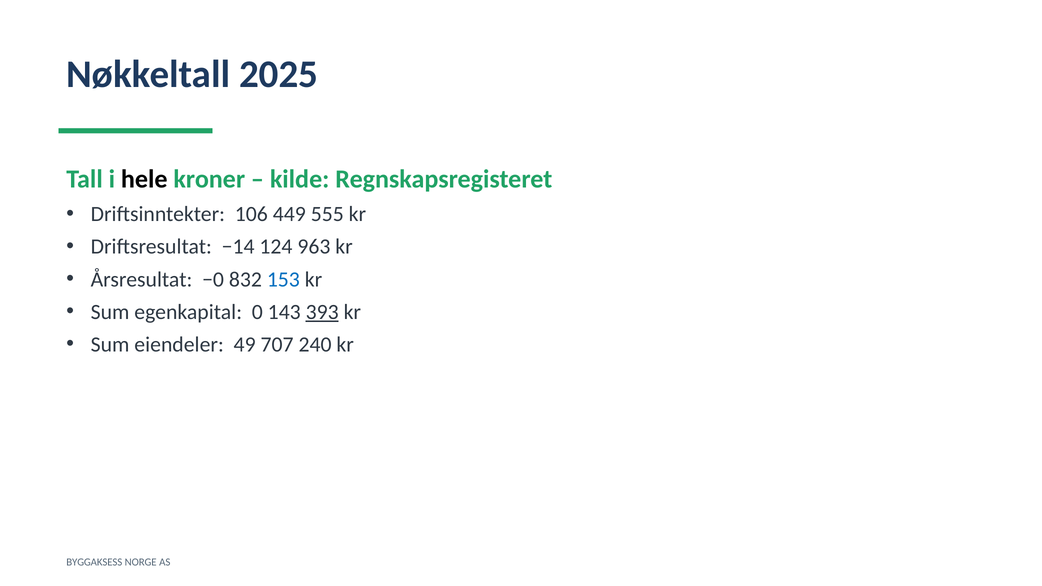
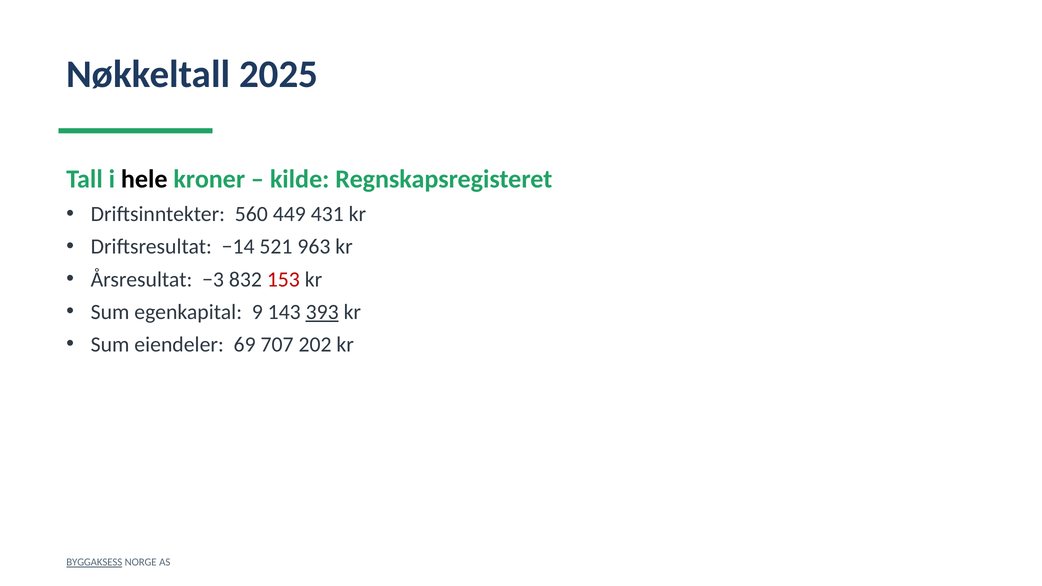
106: 106 -> 560
555: 555 -> 431
124: 124 -> 521
−0: −0 -> −3
153 colour: blue -> red
0: 0 -> 9
49: 49 -> 69
240: 240 -> 202
BYGGAKSESS underline: none -> present
